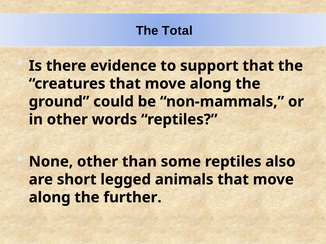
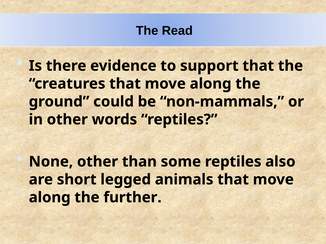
Total: Total -> Read
